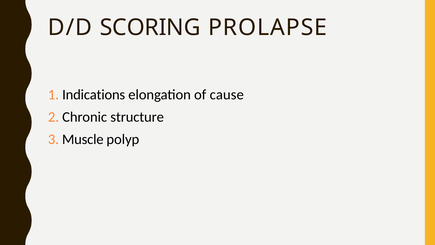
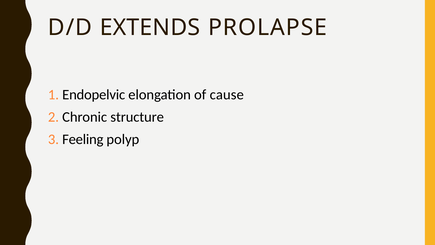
SCORING: SCORING -> EXTENDS
Indications: Indications -> Endopelvic
Muscle: Muscle -> Feeling
